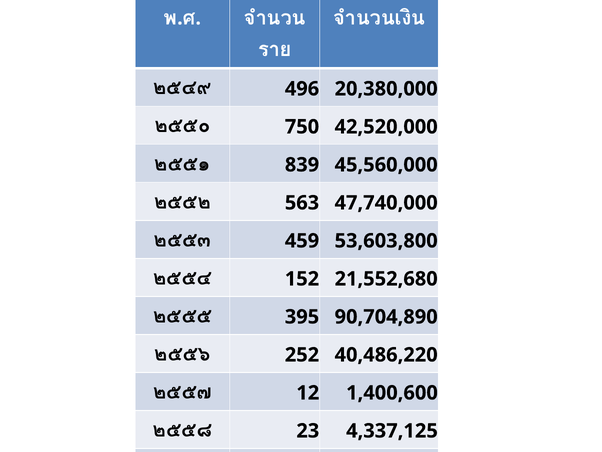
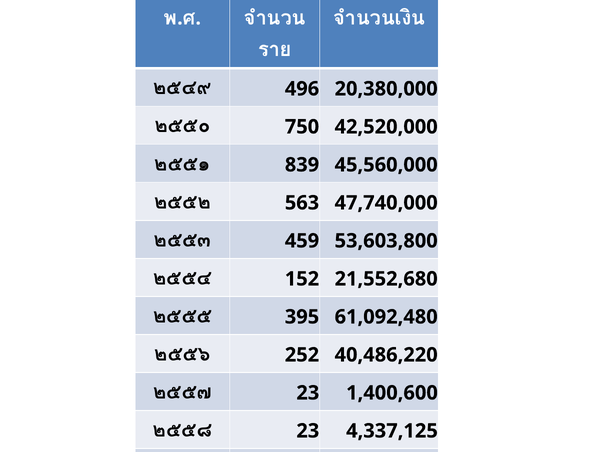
90,704,890: 90,704,890 -> 61,092,480
12 at (308, 392): 12 -> 23
